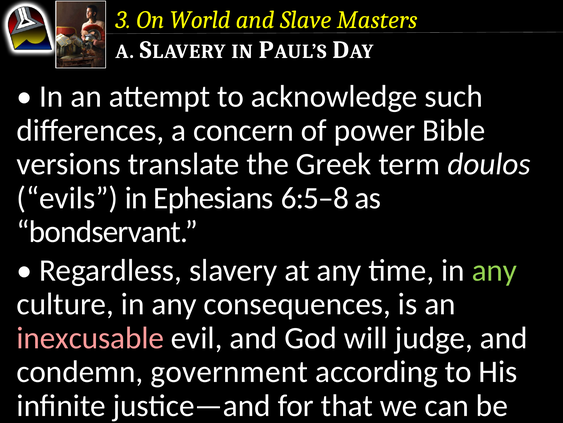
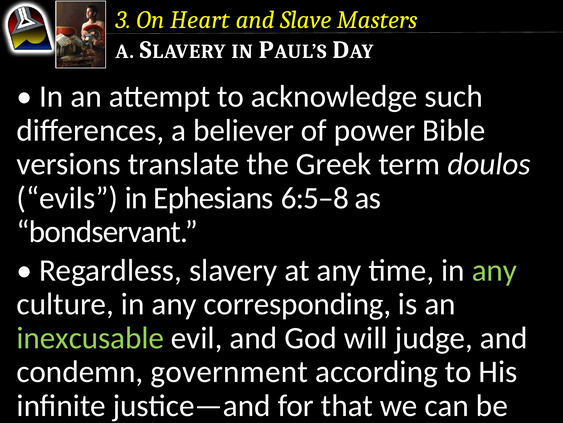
World: World -> Heart
concern: concern -> believer
consequences: consequences -> corresponding
inexcusable colour: pink -> light green
